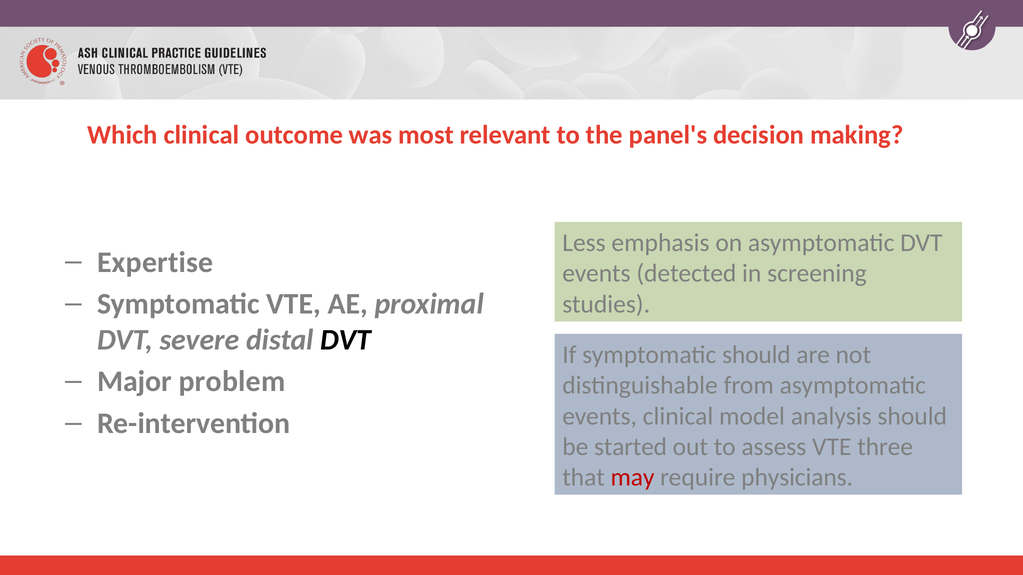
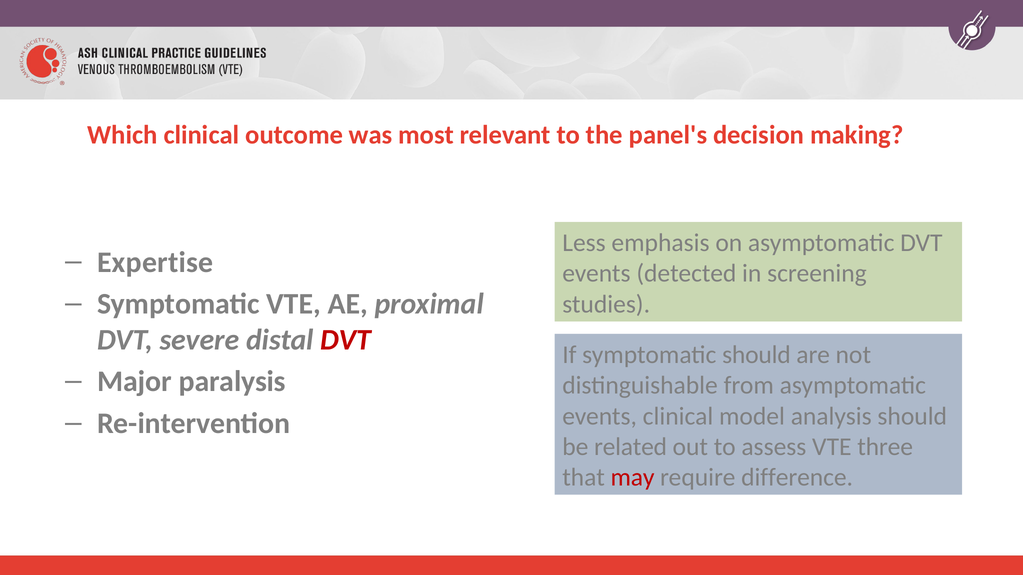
DVT at (346, 340) colour: black -> red
problem: problem -> paralysis
started: started -> related
physicians: physicians -> difference
